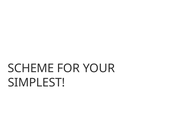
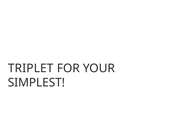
SCHEME: SCHEME -> TRIPLET
